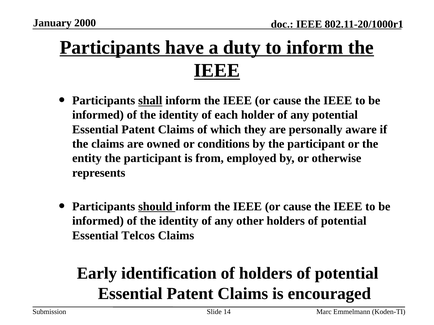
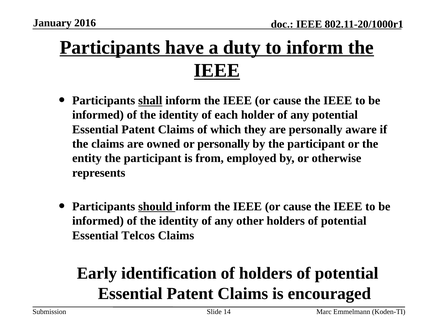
2000: 2000 -> 2016
or conditions: conditions -> personally
